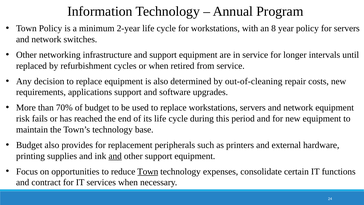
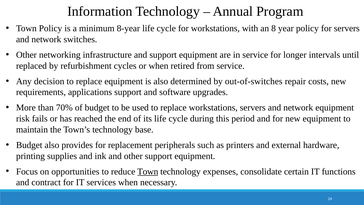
2-year: 2-year -> 8-year
out-of-cleaning: out-of-cleaning -> out-of-switches
and at (115, 156) underline: present -> none
